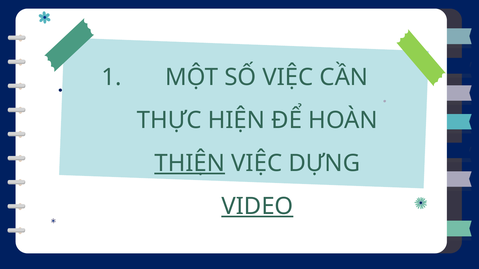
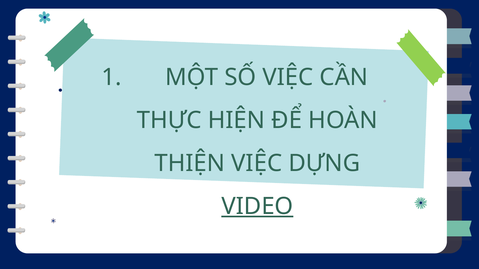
THIỆN underline: present -> none
